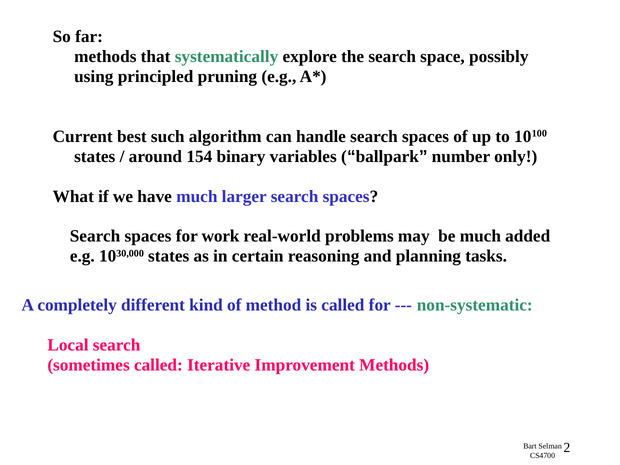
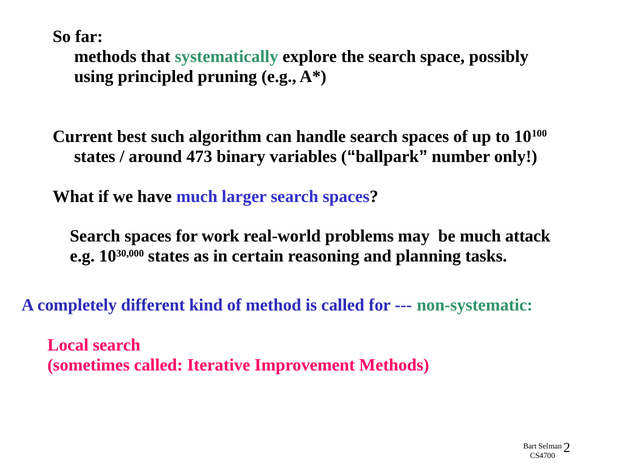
154: 154 -> 473
added: added -> attack
